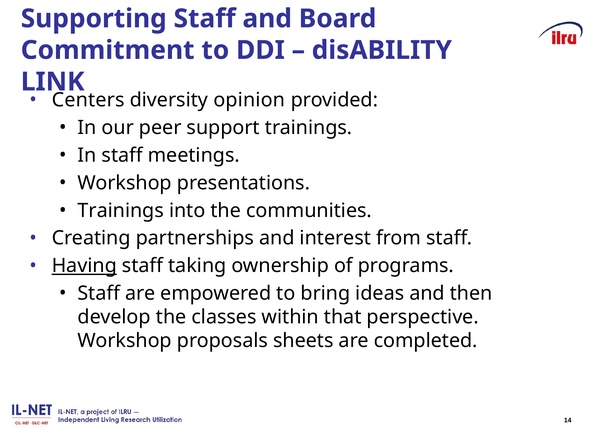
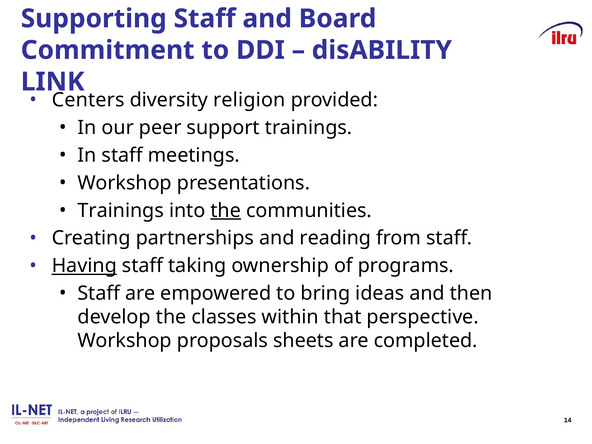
opinion: opinion -> religion
the at (226, 211) underline: none -> present
interest: interest -> reading
